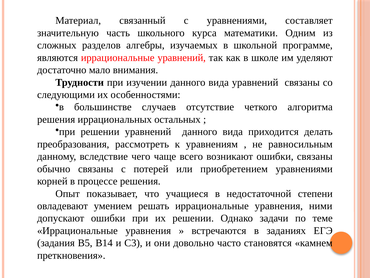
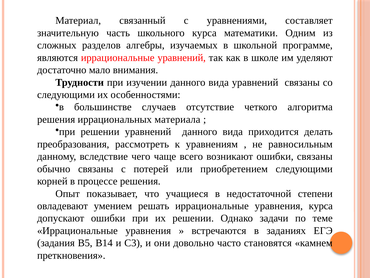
остальных: остальных -> материала
приобретением уравнениями: уравнениями -> следующими
уравнения ними: ними -> курса
